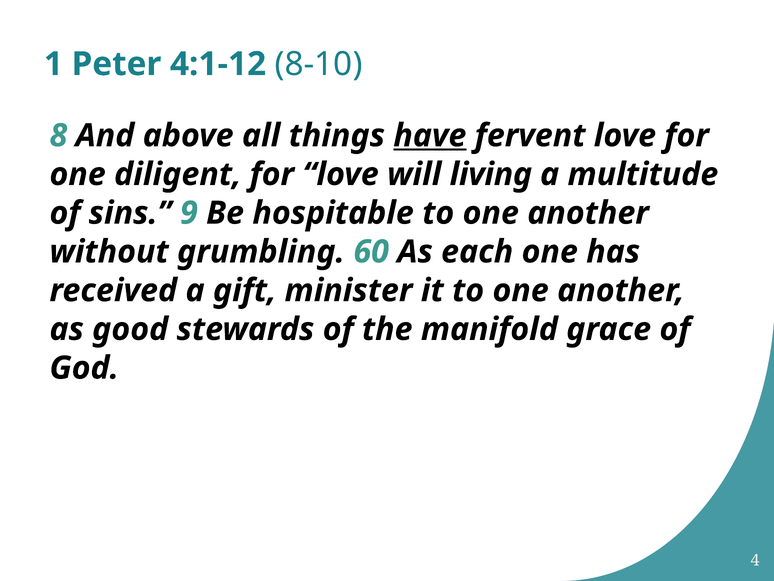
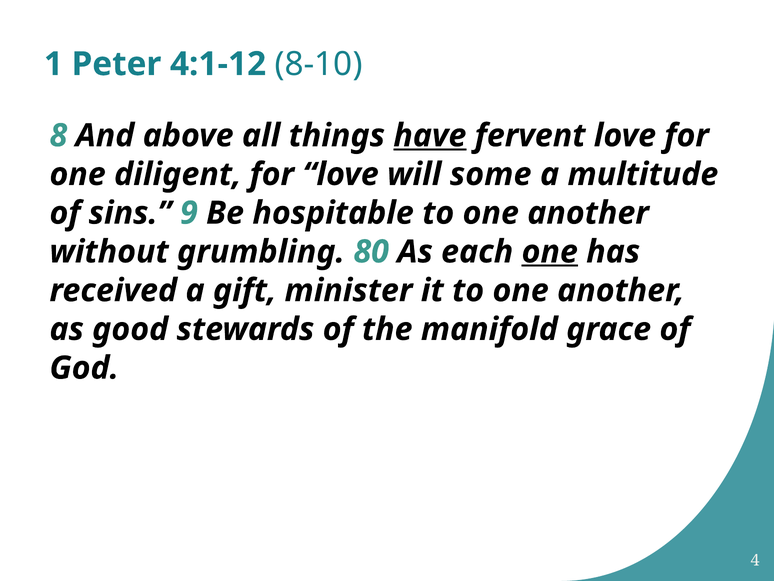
living: living -> some
60: 60 -> 80
one at (550, 252) underline: none -> present
